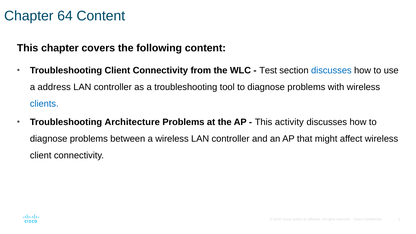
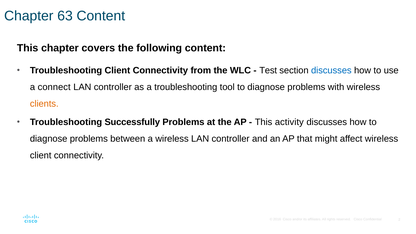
64: 64 -> 63
address: address -> connect
clients colour: blue -> orange
Architecture: Architecture -> Successfully
